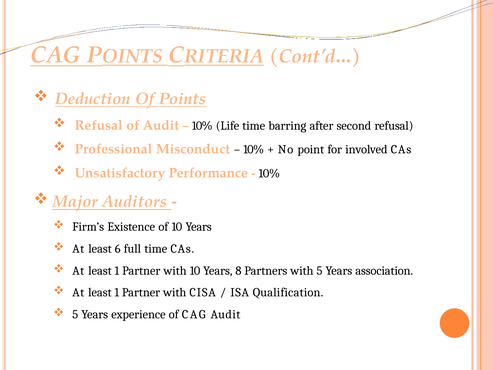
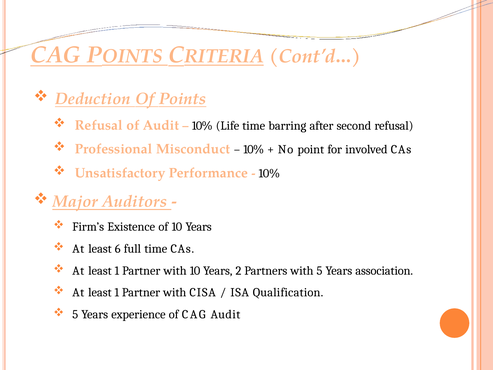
8: 8 -> 2
